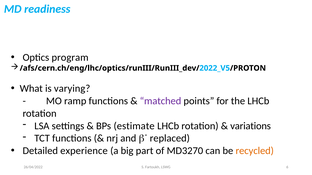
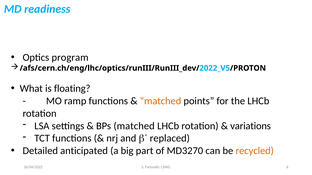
varying: varying -> floating
matched at (160, 101) colour: purple -> orange
BPs estimate: estimate -> matched
experience: experience -> anticipated
